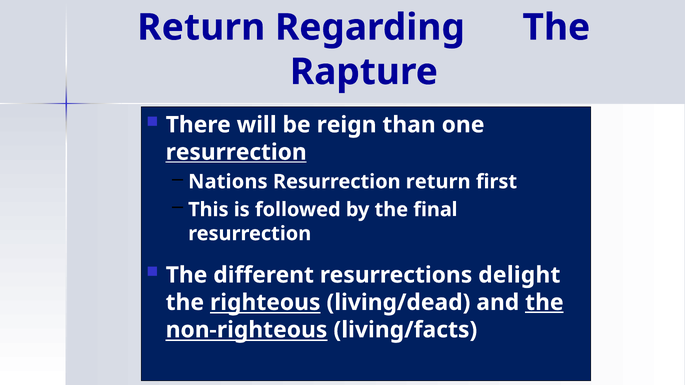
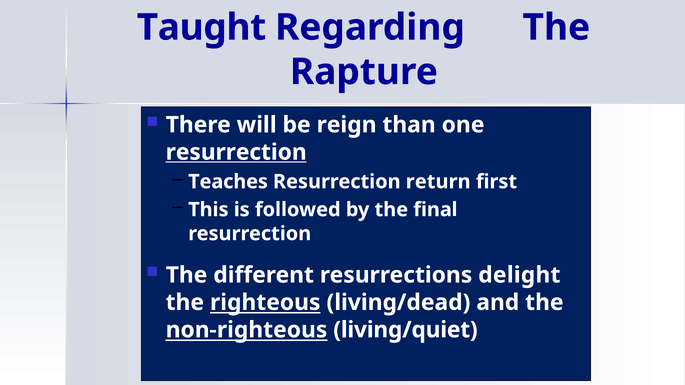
Return at (201, 27): Return -> Taught
Nations: Nations -> Teaches
the at (544, 303) underline: present -> none
living/facts: living/facts -> living/quiet
